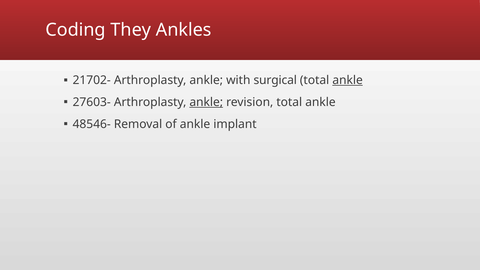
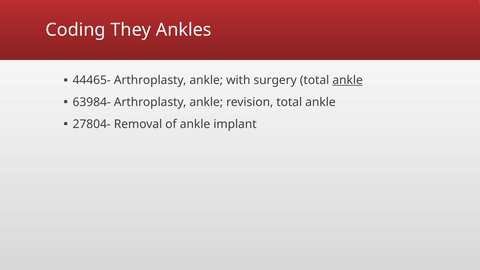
21702-: 21702- -> 44465-
surgical: surgical -> surgery
27603-: 27603- -> 63984-
ankle at (206, 102) underline: present -> none
48546-: 48546- -> 27804-
